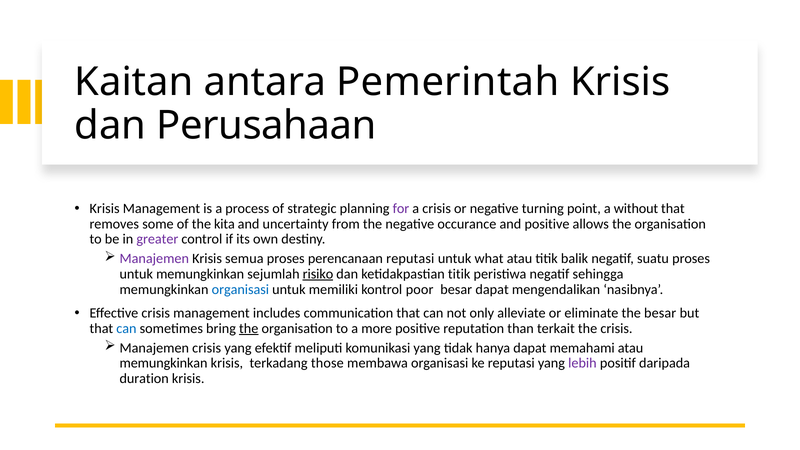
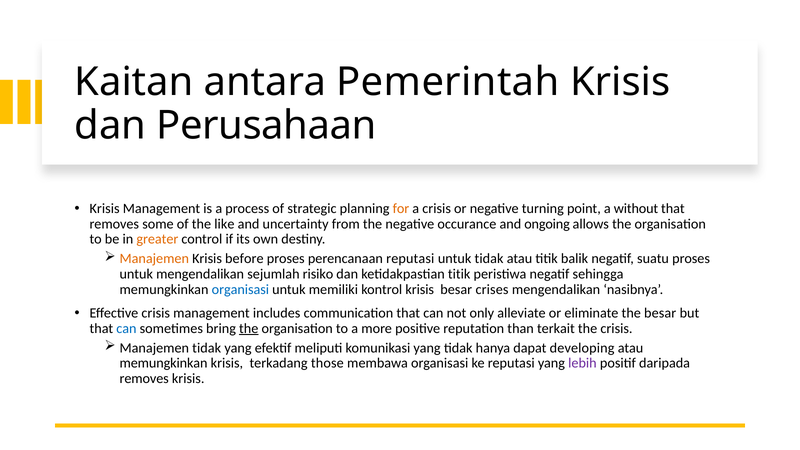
for colour: purple -> orange
kita: kita -> like
and positive: positive -> ongoing
greater colour: purple -> orange
Manajemen at (154, 259) colour: purple -> orange
semua: semua -> before
untuk what: what -> tidak
untuk memungkinkan: memungkinkan -> mengendalikan
risiko underline: present -> none
kontrol poor: poor -> krisis
besar dapat: dapat -> crises
Manajemen crisis: crisis -> tidak
memahami: memahami -> developing
duration at (144, 379): duration -> removes
